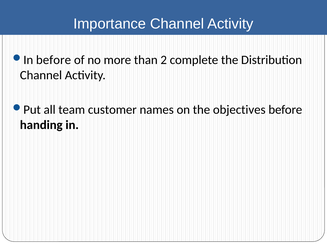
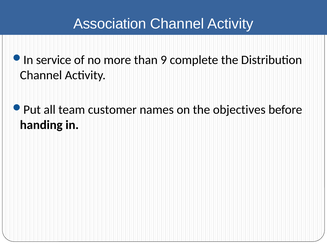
Importance: Importance -> Association
before at (54, 60): before -> service
2: 2 -> 9
